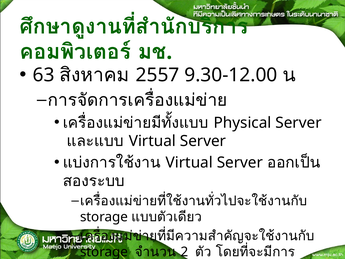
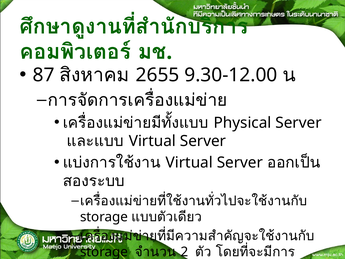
63: 63 -> 87
2557: 2557 -> 2655
